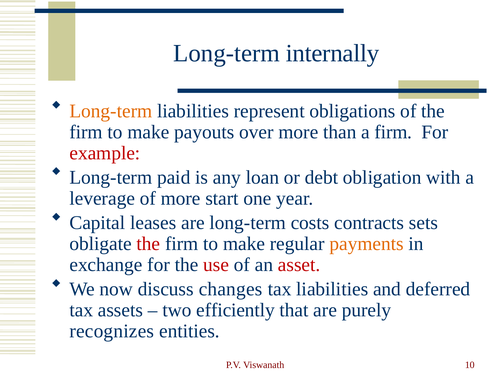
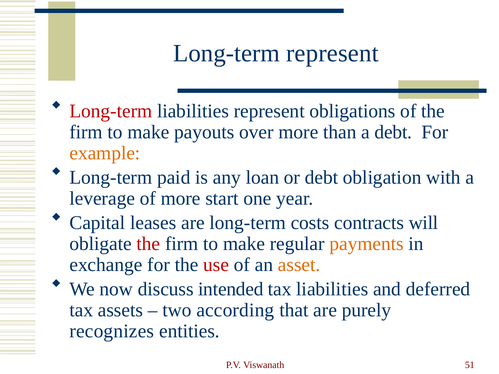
Long-term internally: internally -> represent
Long-term at (111, 111) colour: orange -> red
a firm: firm -> debt
example colour: red -> orange
sets: sets -> will
asset colour: red -> orange
changes: changes -> intended
efficiently: efficiently -> according
10: 10 -> 51
